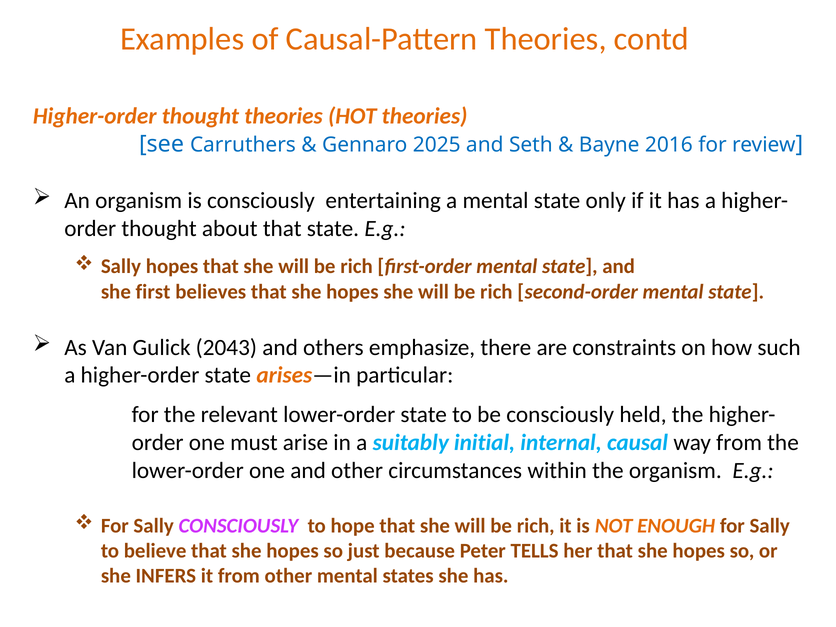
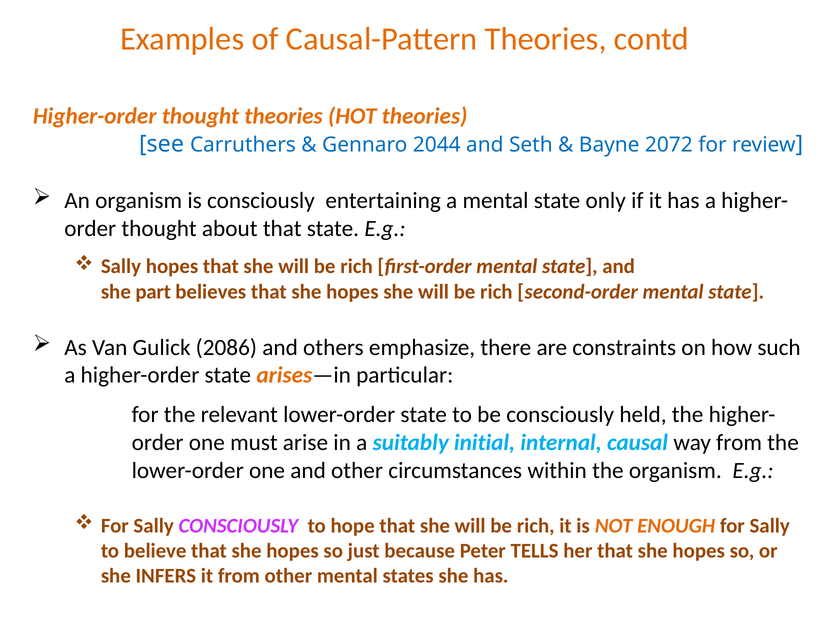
2025: 2025 -> 2044
2016: 2016 -> 2072
first: first -> part
2043: 2043 -> 2086
